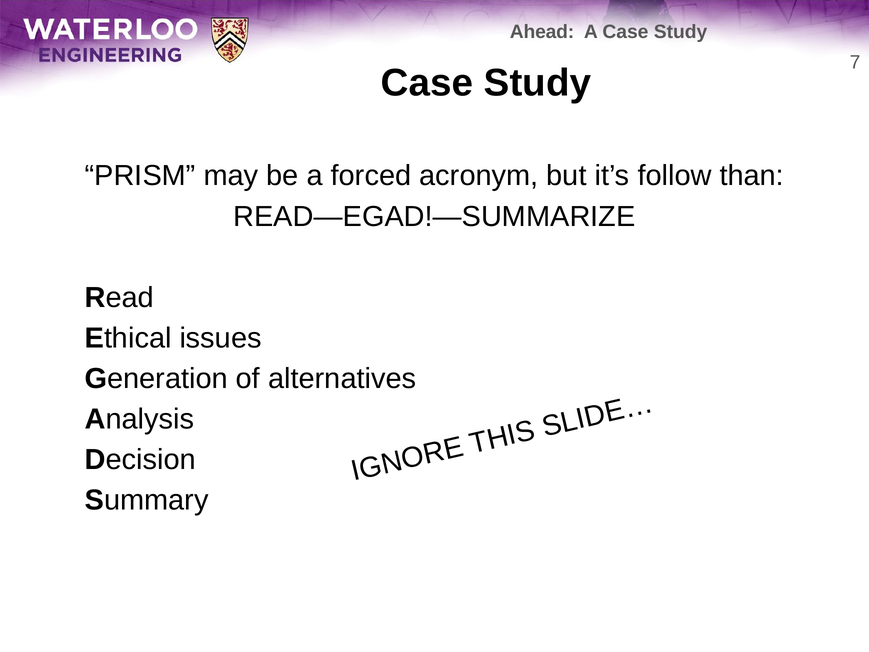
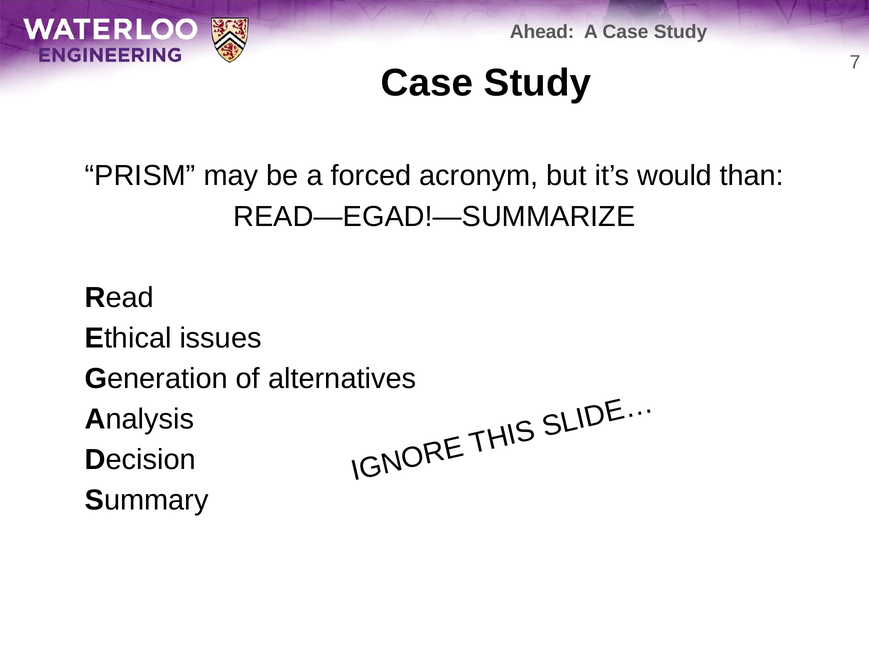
follow: follow -> would
